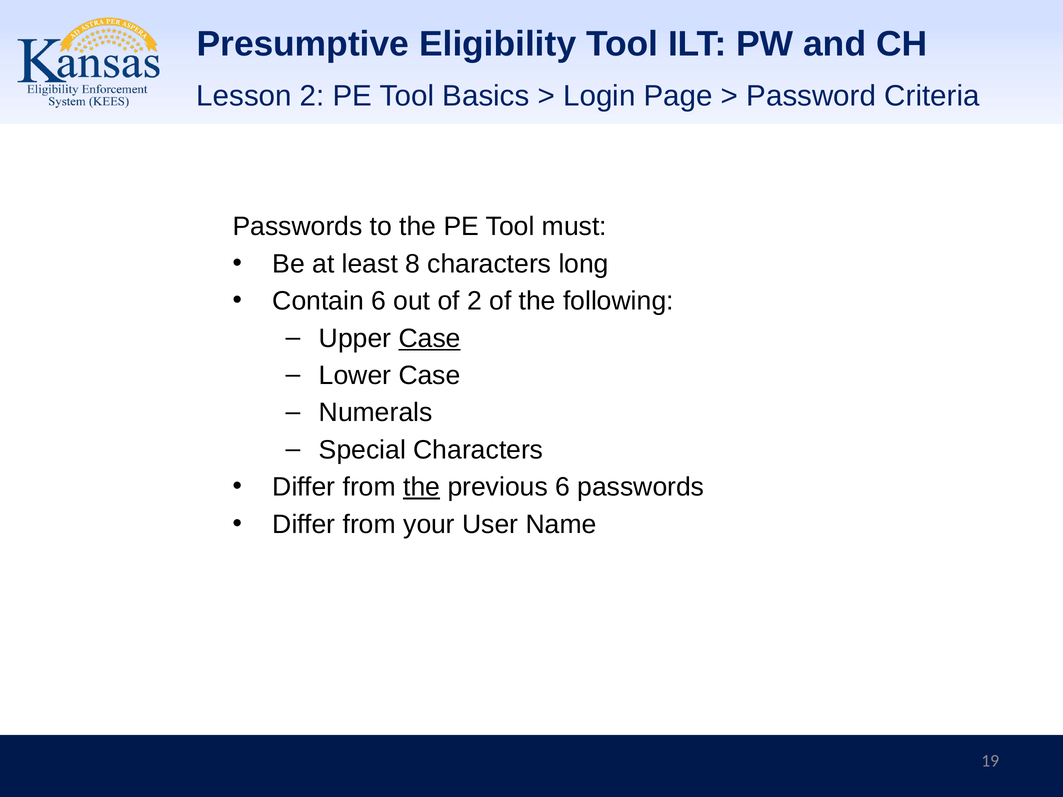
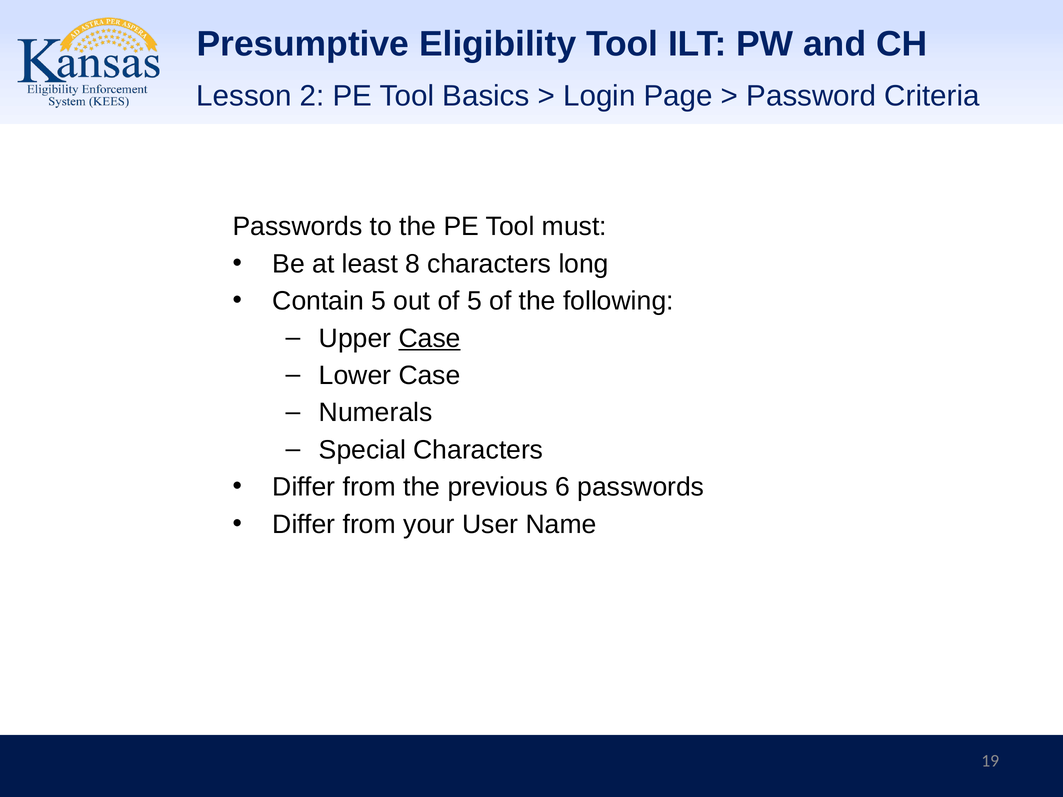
Contain 6: 6 -> 5
of 2: 2 -> 5
the at (422, 487) underline: present -> none
